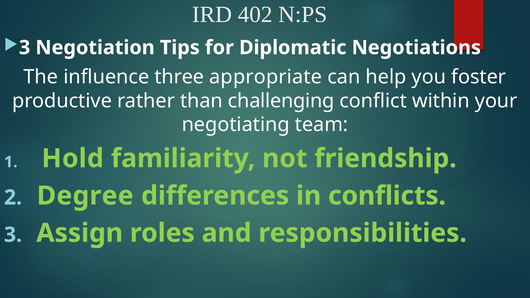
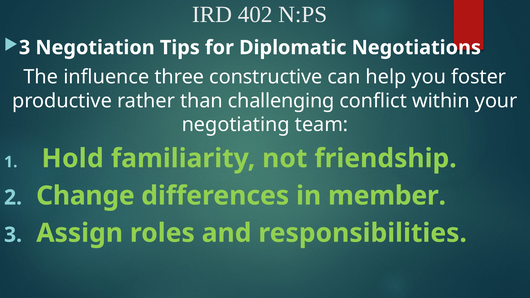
appropriate: appropriate -> constructive
Degree: Degree -> Change
conflicts: conflicts -> member
